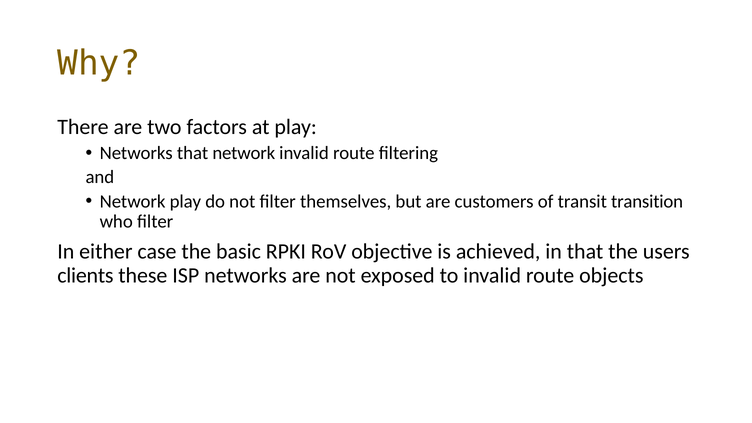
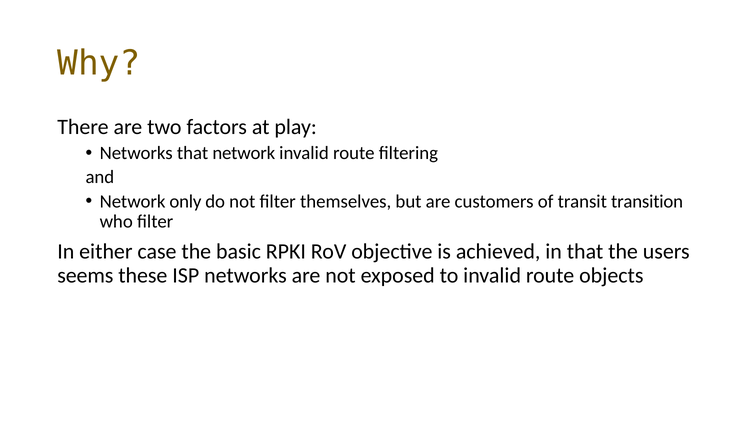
Network play: play -> only
clients: clients -> seems
